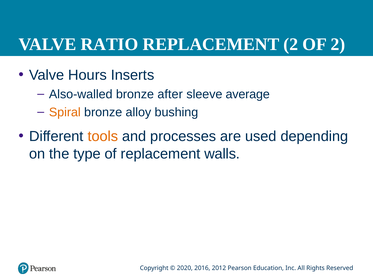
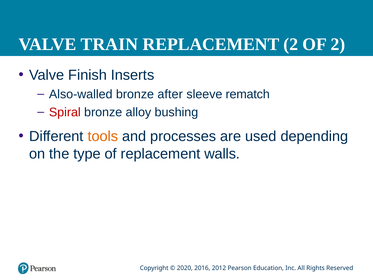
RATIO: RATIO -> TRAIN
Hours: Hours -> Finish
average: average -> rematch
Spiral colour: orange -> red
